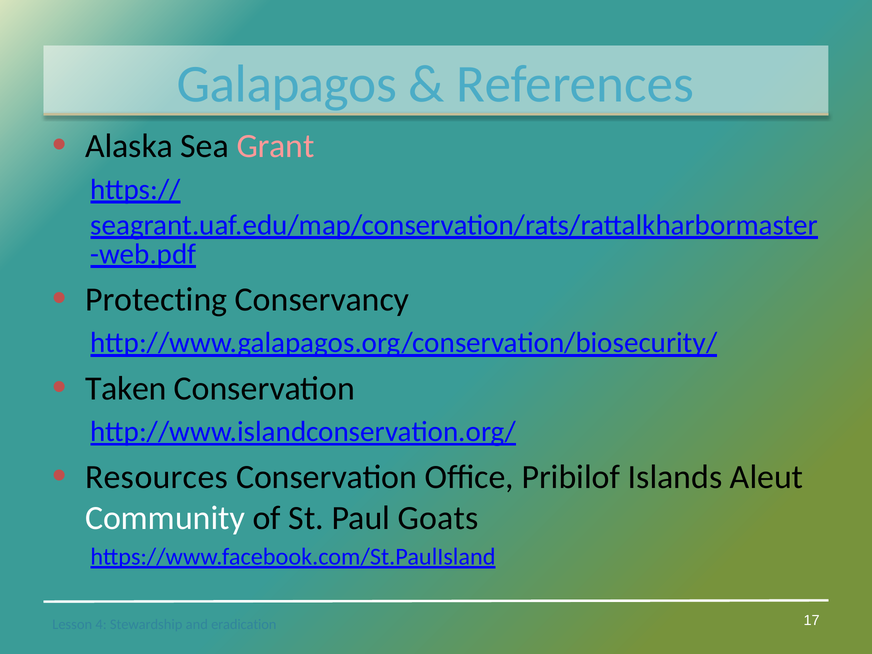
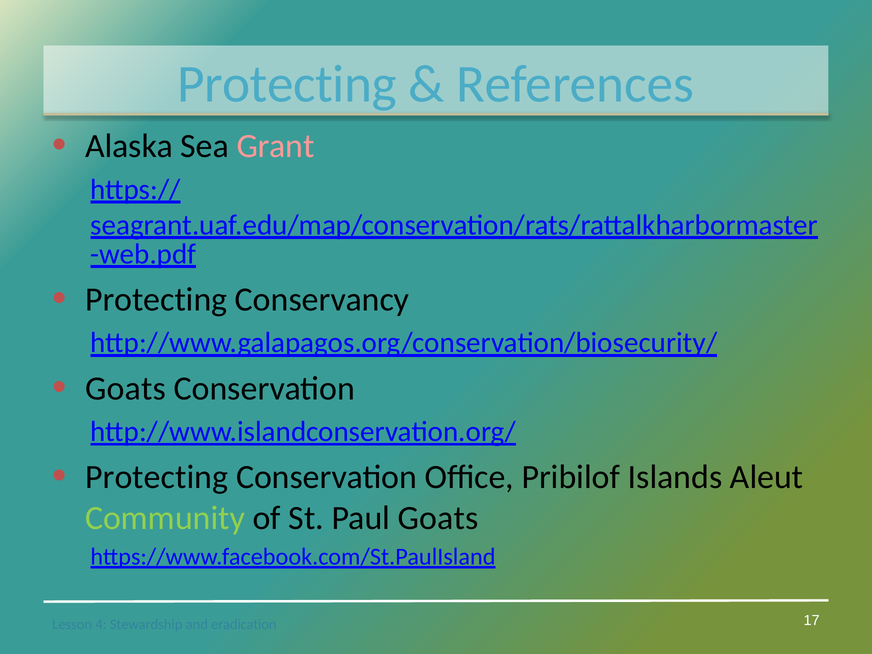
Galapagos at (287, 84): Galapagos -> Protecting
Taken at (126, 388): Taken -> Goats
Resources at (157, 477): Resources -> Protecting
Community colour: white -> light green
